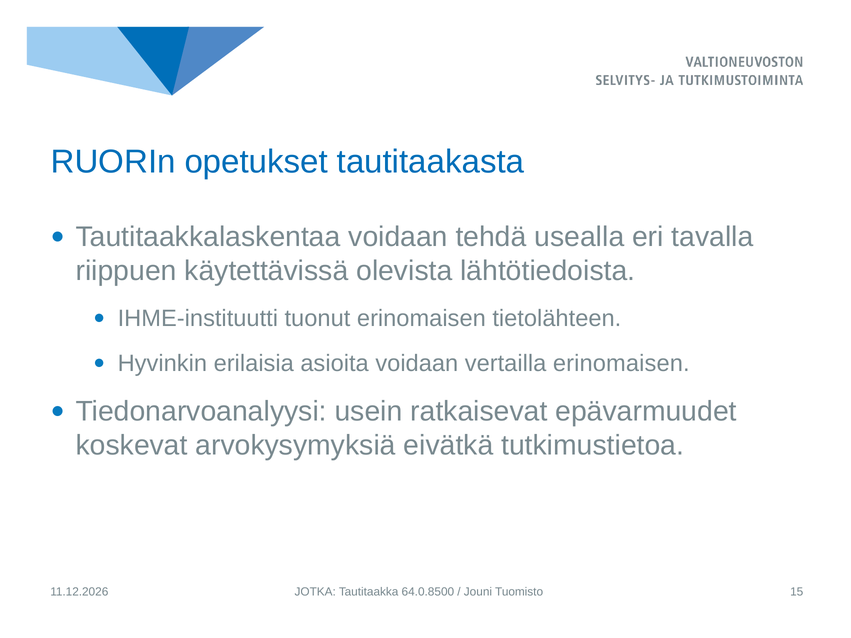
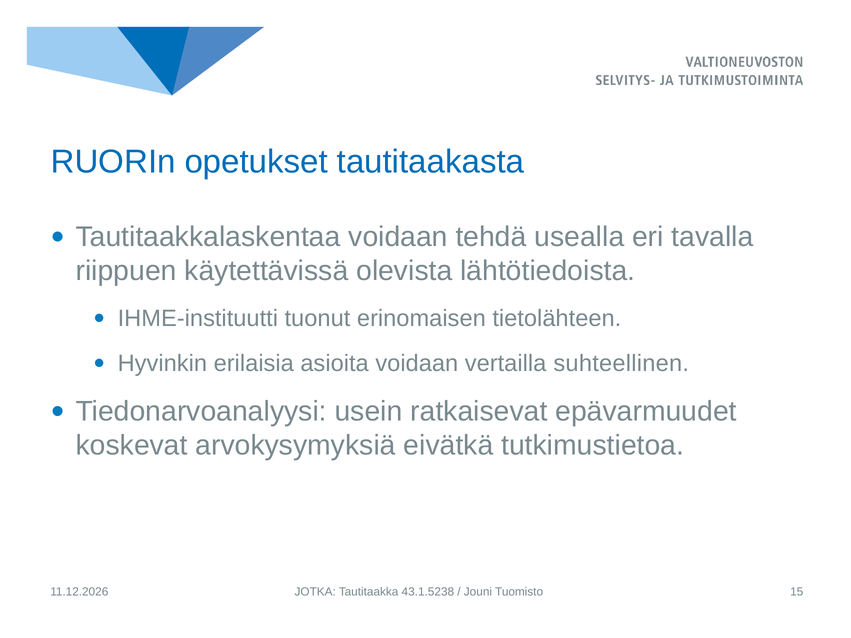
vertailla erinomaisen: erinomaisen -> suhteellinen
64.0.8500: 64.0.8500 -> 43.1.5238
